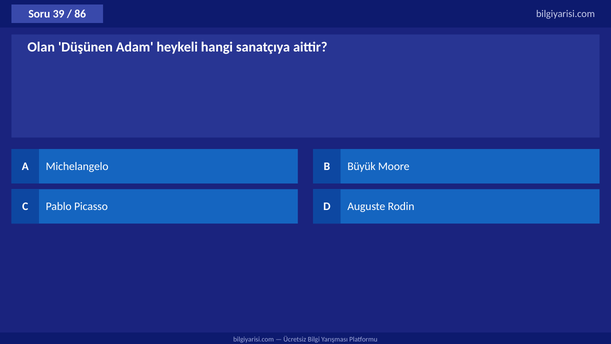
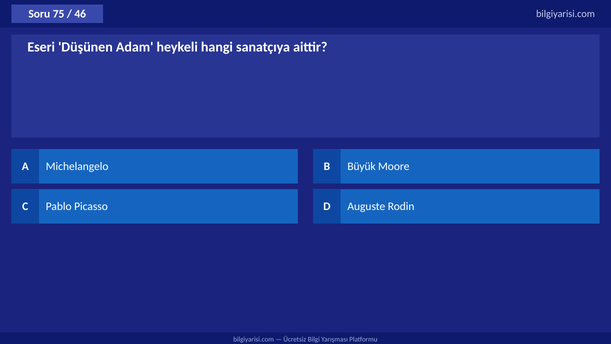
39: 39 -> 75
86: 86 -> 46
Olan: Olan -> Eseri
